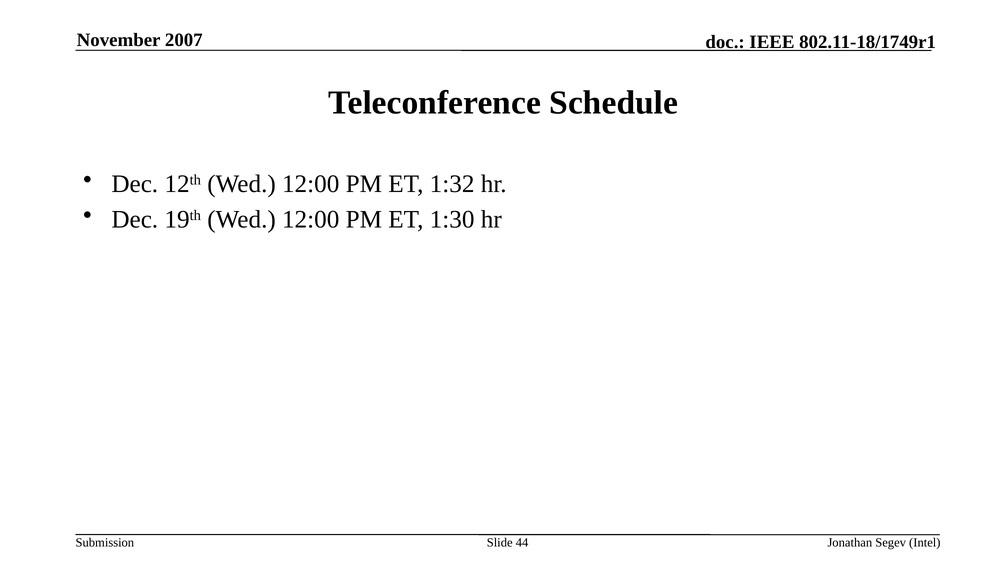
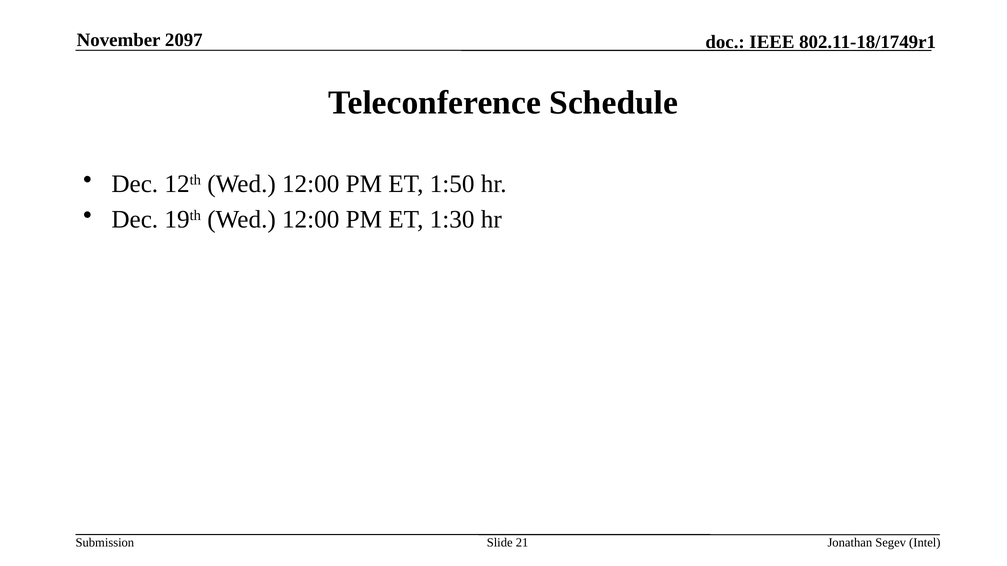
2007: 2007 -> 2097
1:32: 1:32 -> 1:50
44: 44 -> 21
